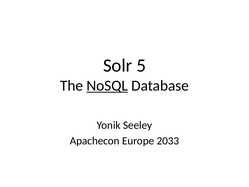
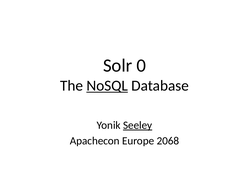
5: 5 -> 0
Seeley underline: none -> present
2033: 2033 -> 2068
